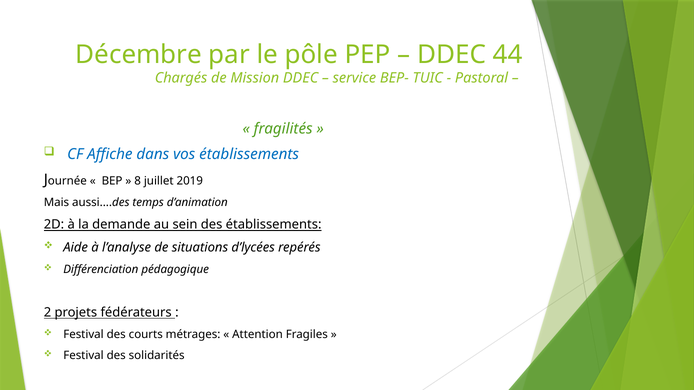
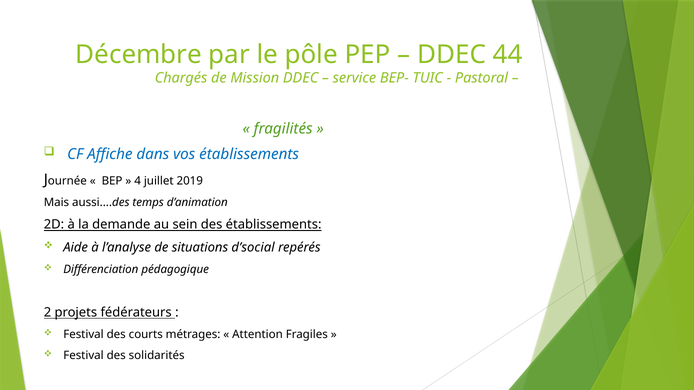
8: 8 -> 4
d’lycées: d’lycées -> d’social
